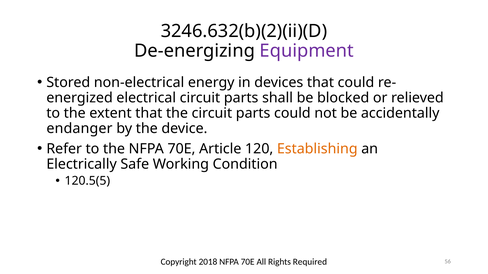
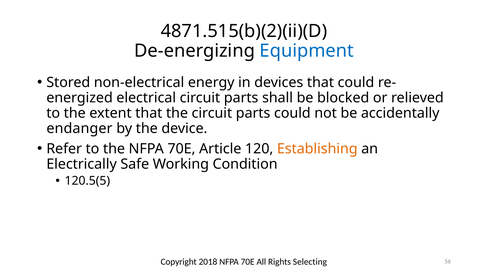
3246.632(b)(2)(ii)(D: 3246.632(b)(2)(ii)(D -> 4871.515(b)(2)(ii)(D
Equipment colour: purple -> blue
Required: Required -> Selecting
